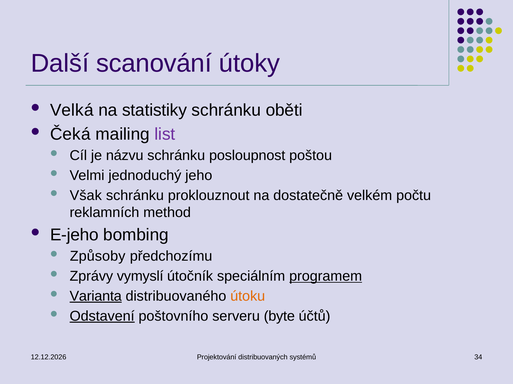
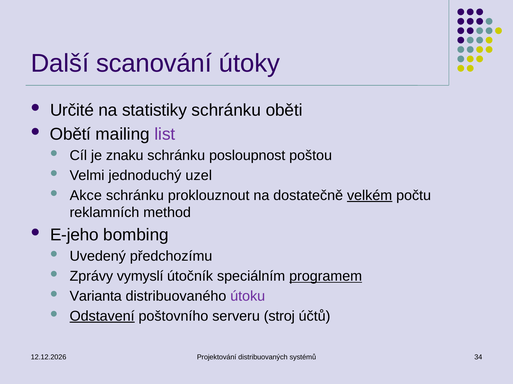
Velká: Velká -> Určité
Čeká: Čeká -> Obětí
názvu: názvu -> znaku
jeho: jeho -> uzel
Však: Však -> Akce
velkém underline: none -> present
Způsoby: Způsoby -> Uvedený
Varianta underline: present -> none
útoku colour: orange -> purple
byte: byte -> stroj
